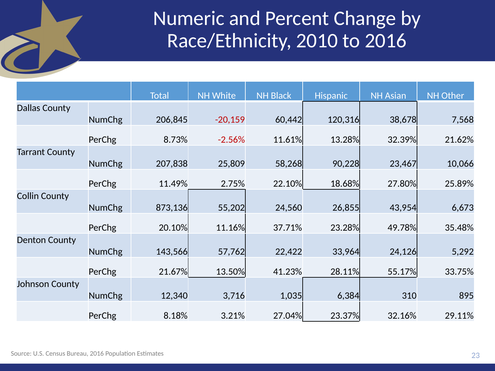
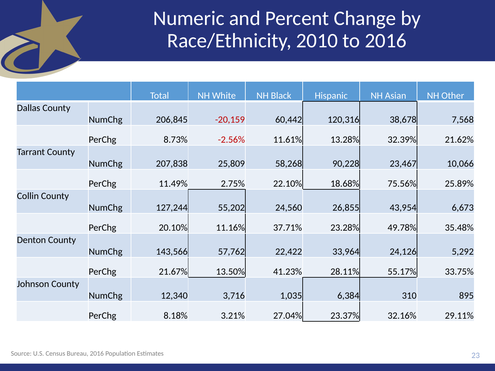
27.80%: 27.80% -> 75.56%
873,136: 873,136 -> 127,244
